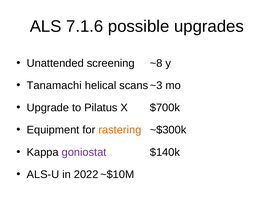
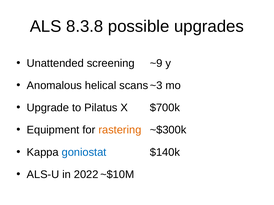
7.1.6: 7.1.6 -> 8.3.8
~8: ~8 -> ~9
Tanamachi: Tanamachi -> Anomalous
goniostat colour: purple -> blue
